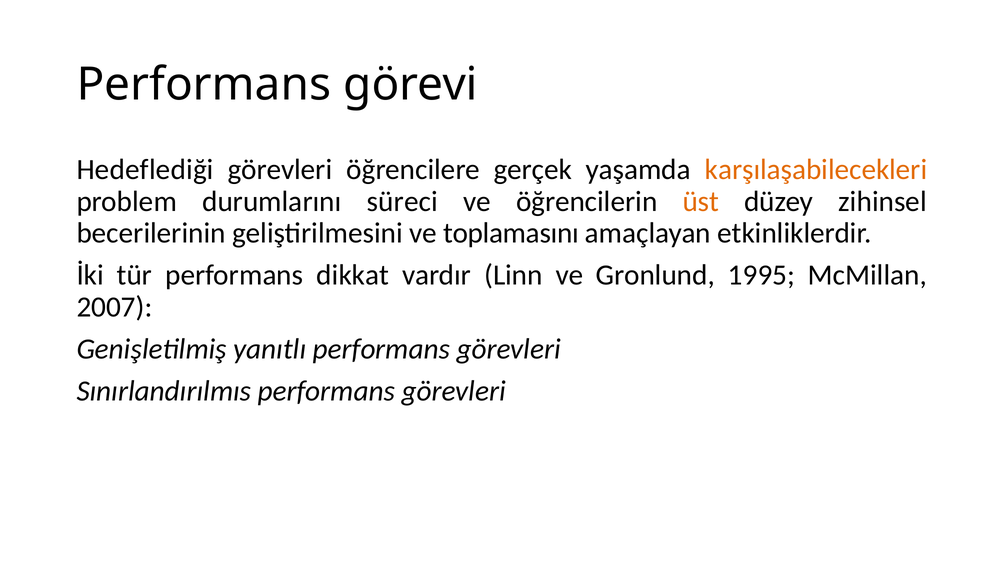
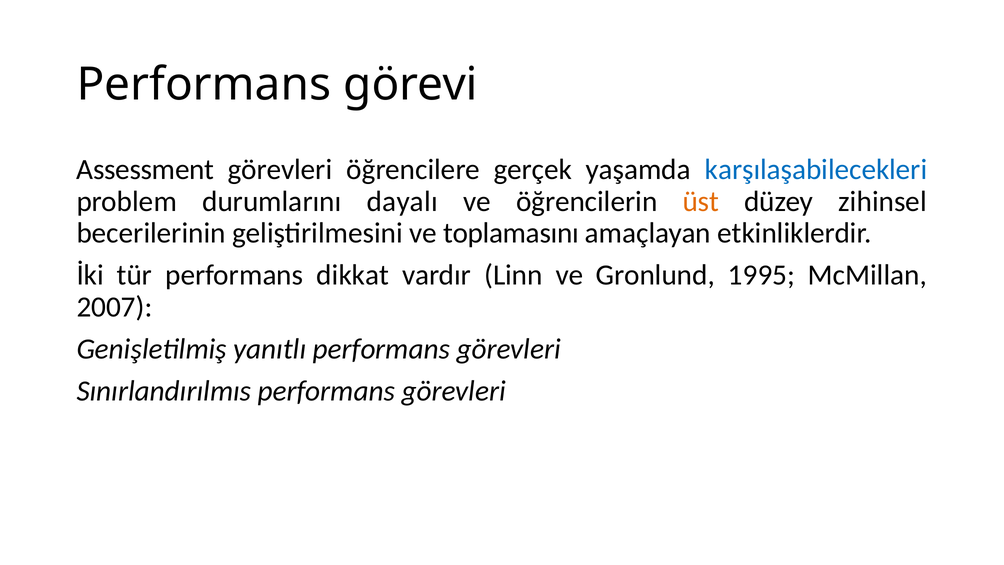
Hedeflediği: Hedeflediği -> Assessment
karşılaşabilecekleri colour: orange -> blue
süreci: süreci -> dayalı
